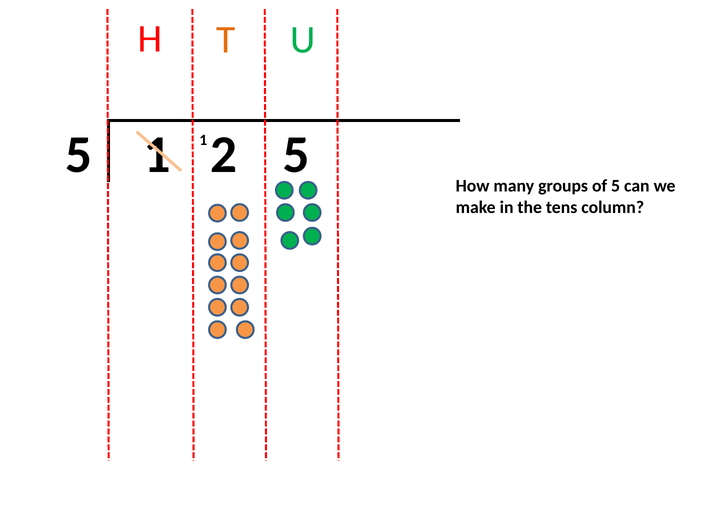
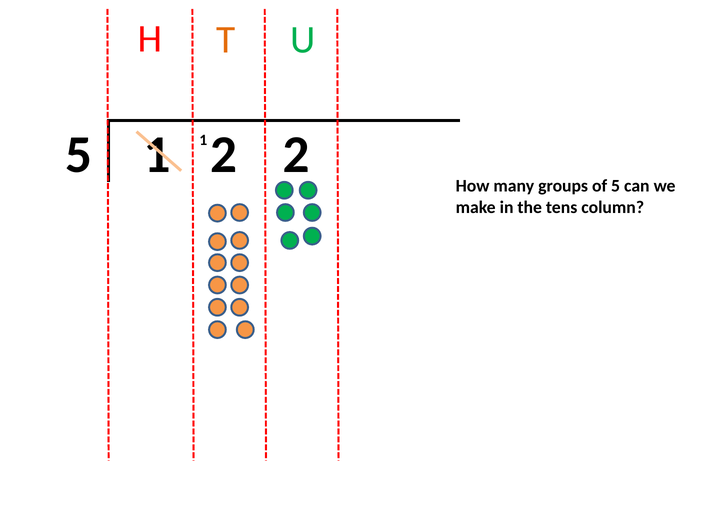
2 5: 5 -> 2
